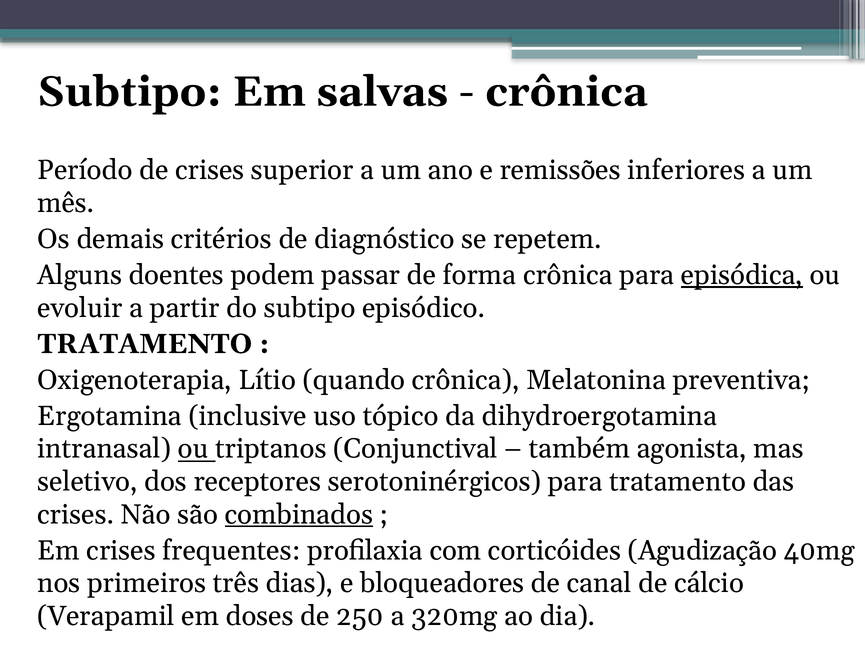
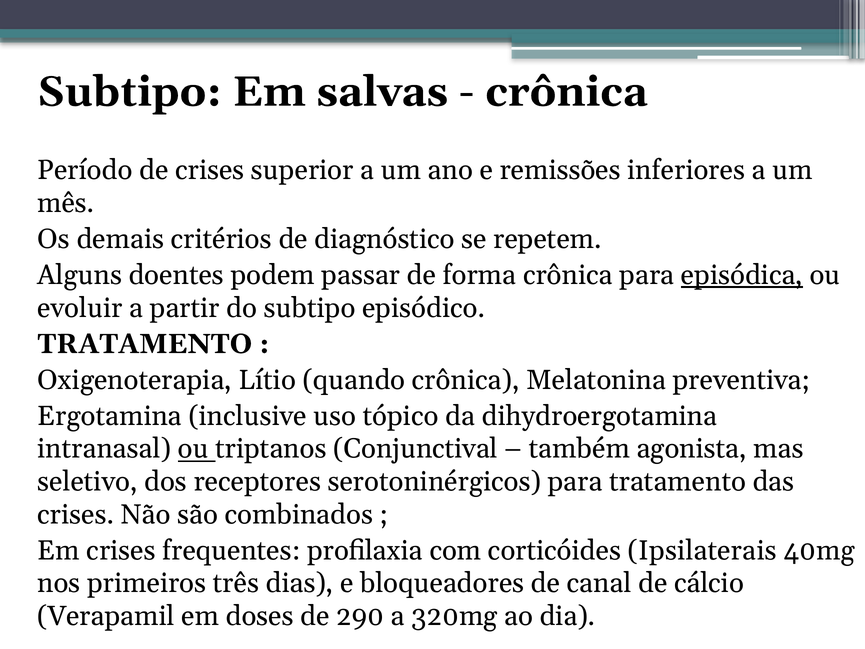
combinados underline: present -> none
Agudização: Agudização -> Ipsilaterais
250: 250 -> 290
